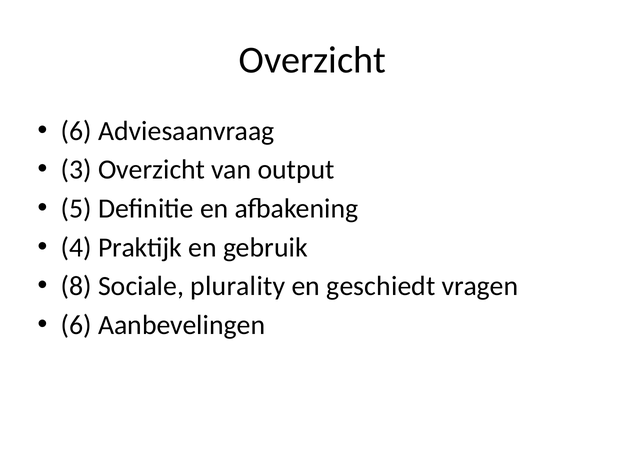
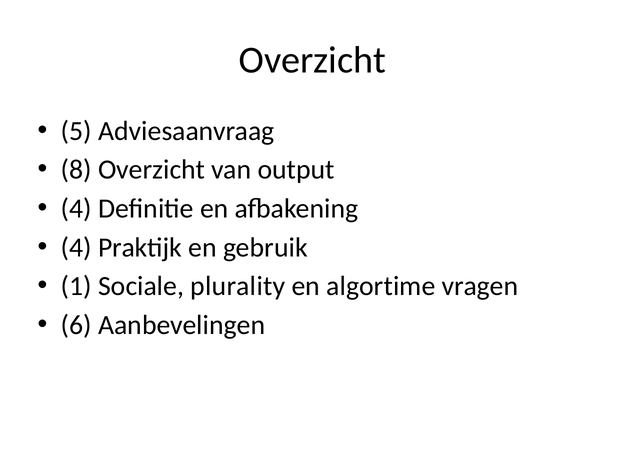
6 at (76, 131): 6 -> 5
3: 3 -> 8
5 at (76, 209): 5 -> 4
8: 8 -> 1
geschiedt: geschiedt -> algortime
